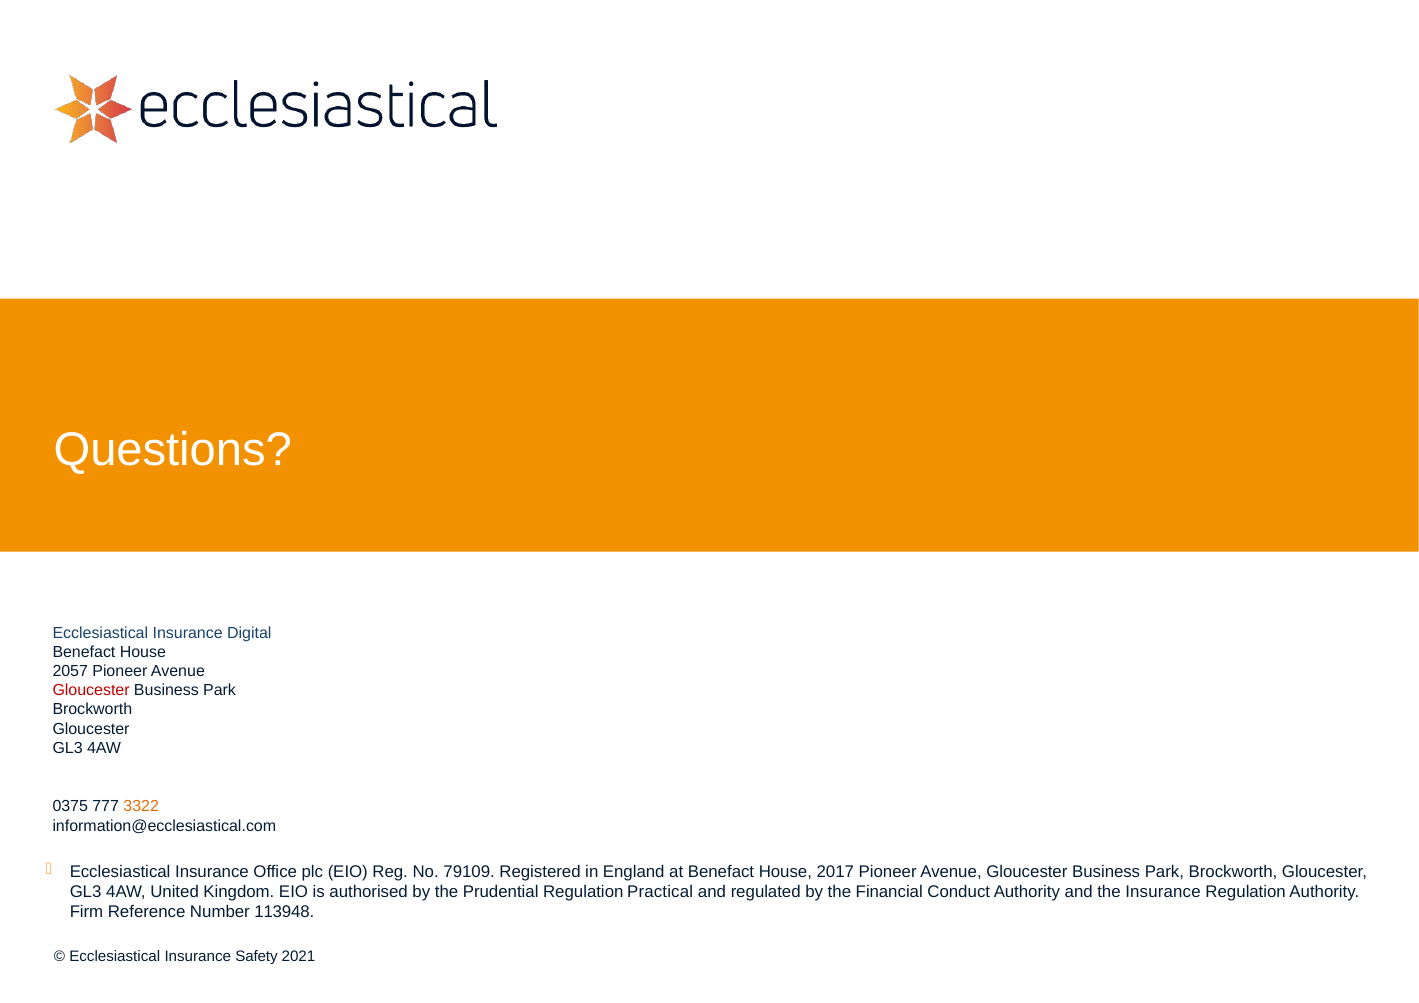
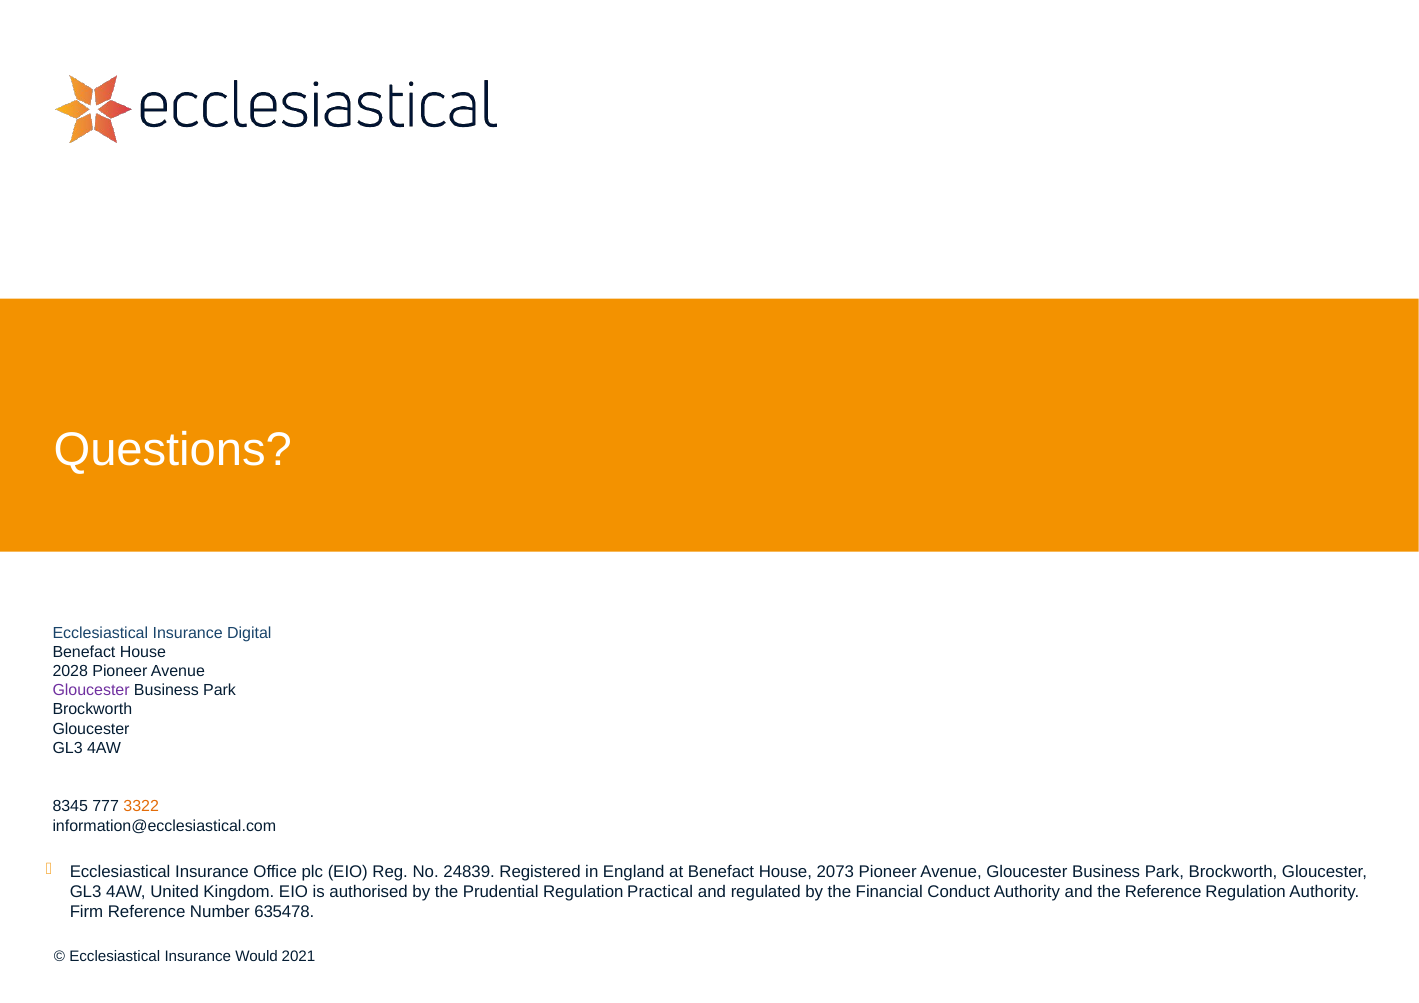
2057: 2057 -> 2028
Gloucester at (91, 691) colour: red -> purple
0375: 0375 -> 8345
79109: 79109 -> 24839
2017: 2017 -> 2073
the Insurance: Insurance -> Reference
113948: 113948 -> 635478
Safety: Safety -> Would
